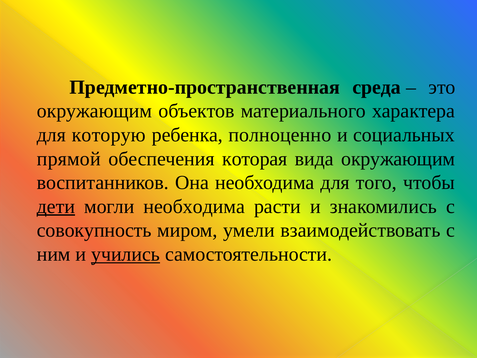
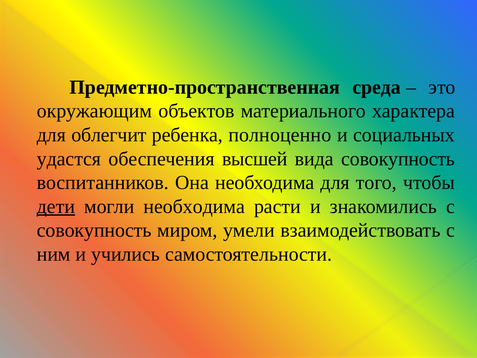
которую: которую -> облегчит
прямой: прямой -> удастся
которая: которая -> высшей
вида окружающим: окружающим -> совокупность
учились underline: present -> none
